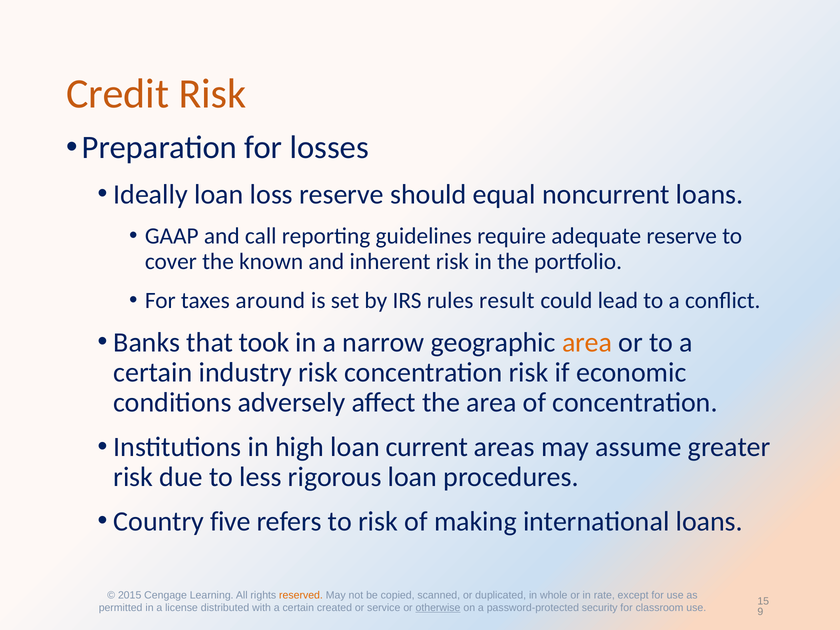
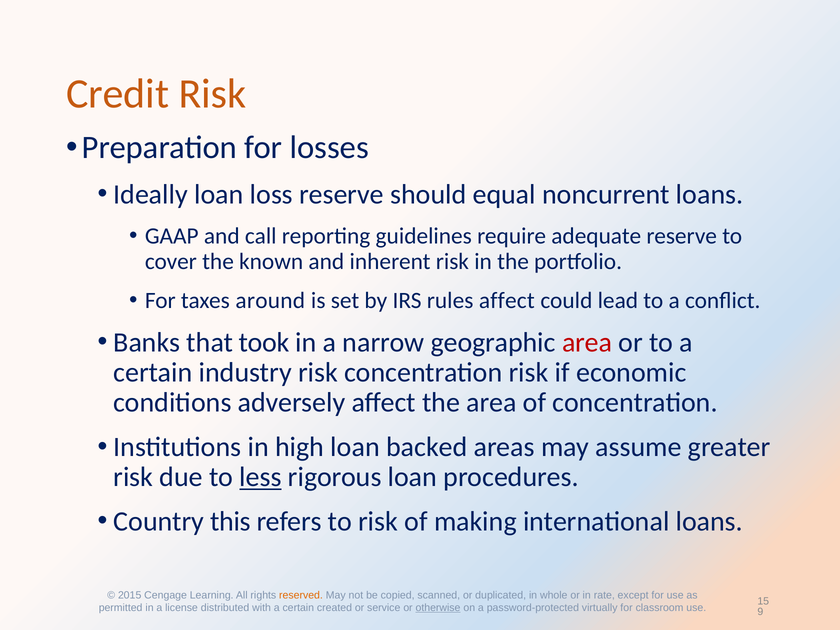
rules result: result -> affect
area at (587, 342) colour: orange -> red
current: current -> backed
less underline: none -> present
five: five -> this
security: security -> virtually
